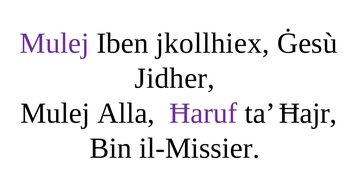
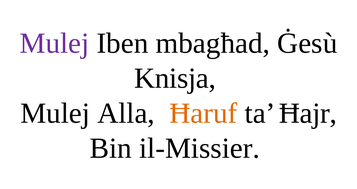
jkollhiex: jkollhiex -> mbagħad
Jidher: Jidher -> Knisja
Ħaruf colour: purple -> orange
